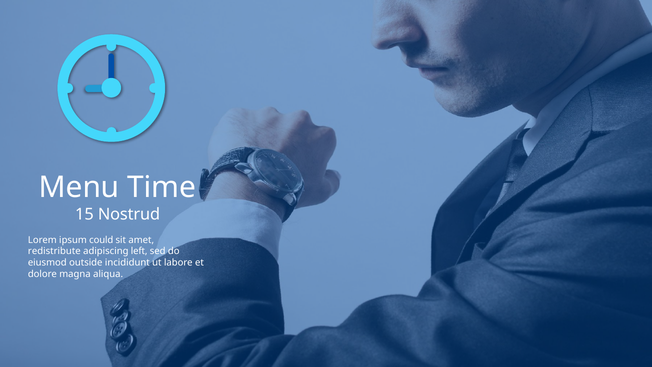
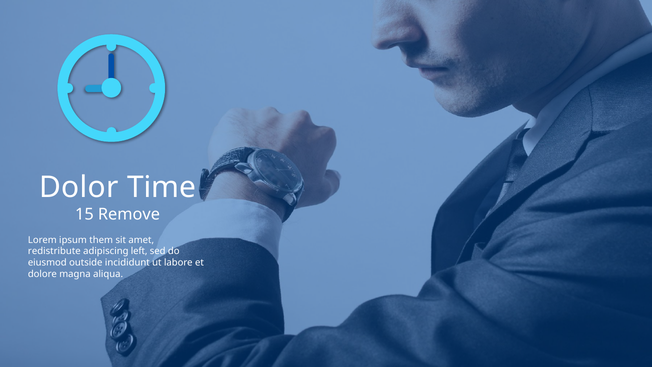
Menu: Menu -> Dolor
Nostrud: Nostrud -> Remove
could: could -> them
